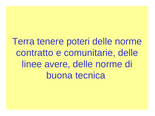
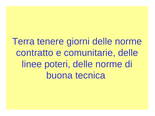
poteri: poteri -> giorni
avere: avere -> poteri
